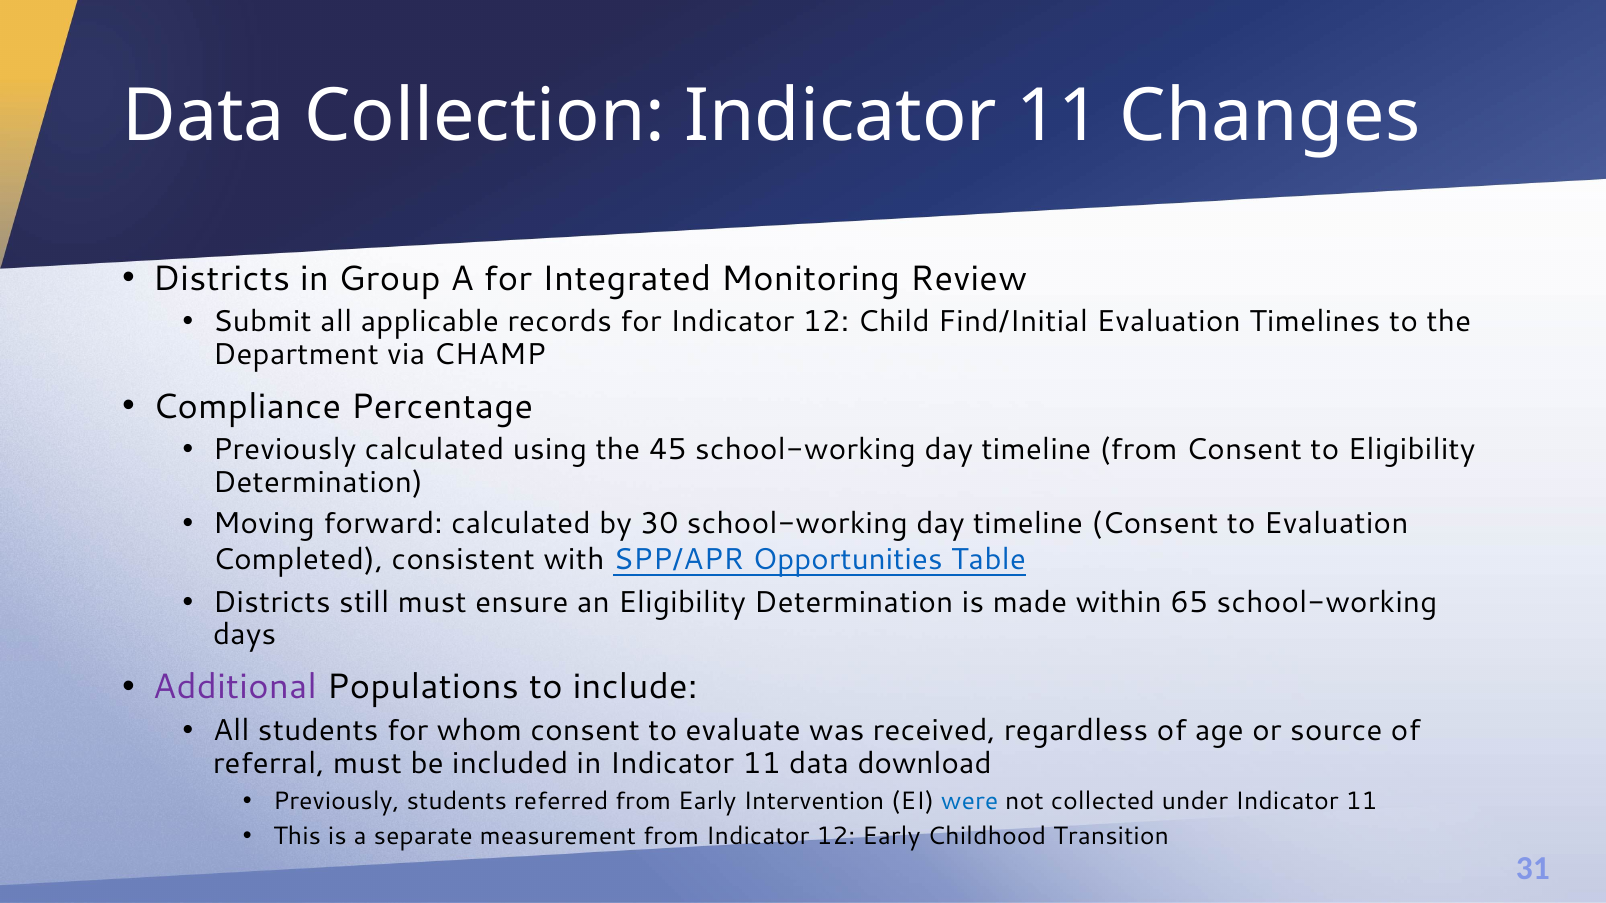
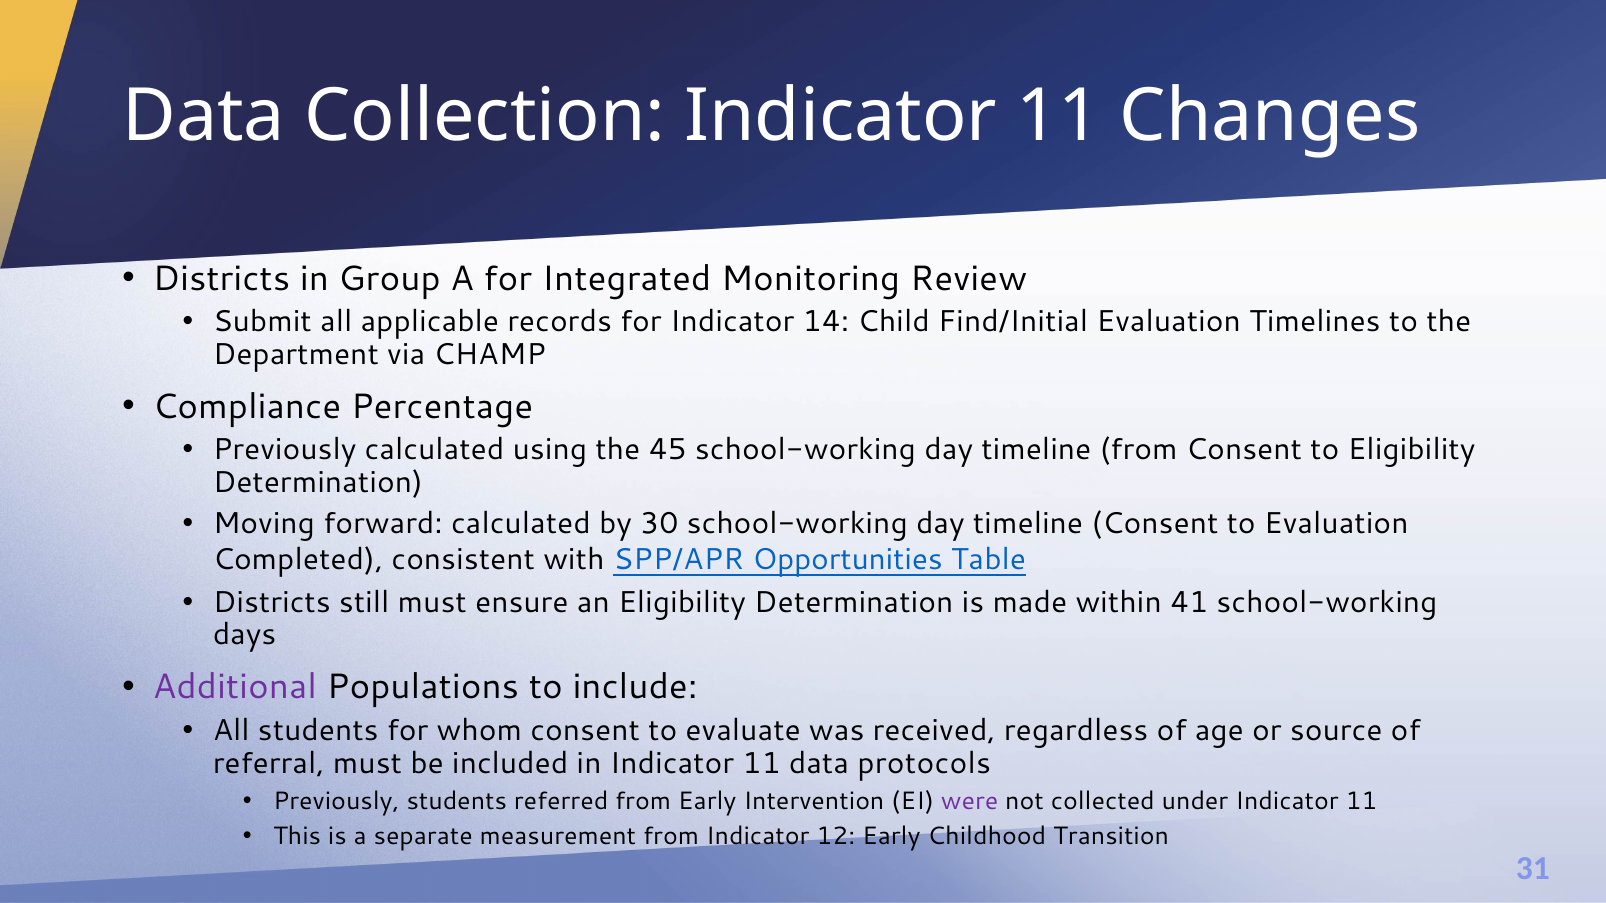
for Indicator 12: 12 -> 14
65: 65 -> 41
download: download -> protocols
were colour: blue -> purple
